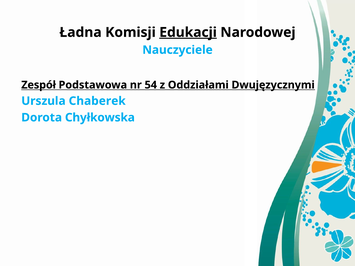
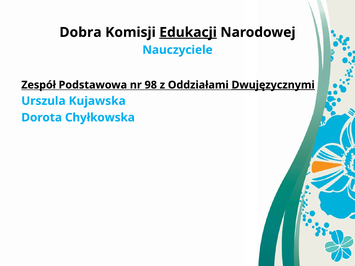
Ładna: Ładna -> Dobra
54: 54 -> 98
Dwujęzycznymi underline: none -> present
Chaberek: Chaberek -> Kujawska
